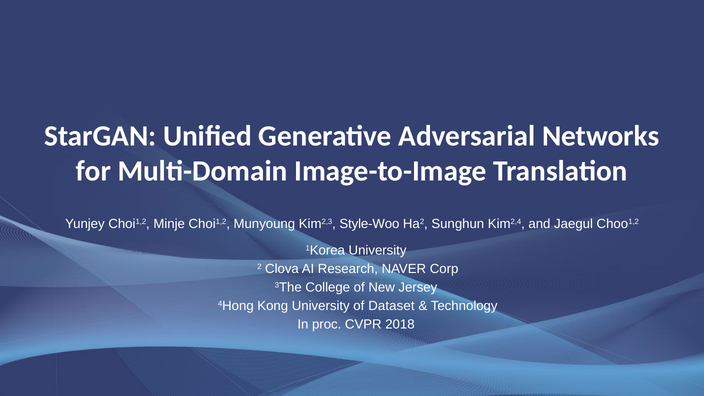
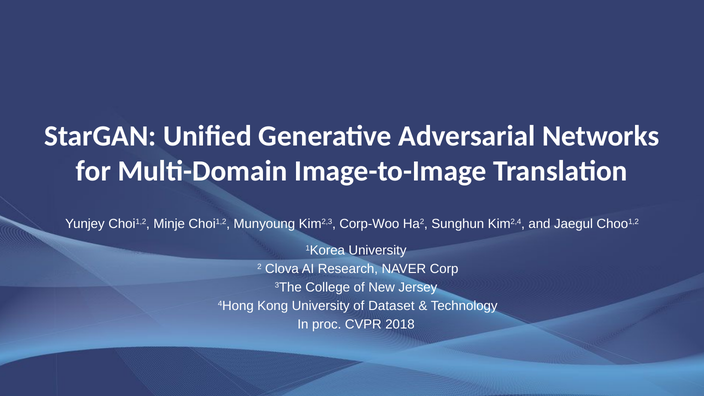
Style-Woo: Style-Woo -> Corp-Woo
